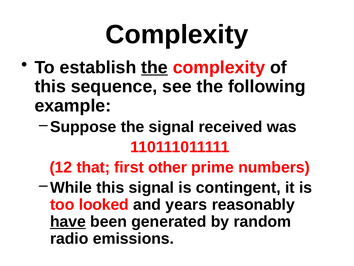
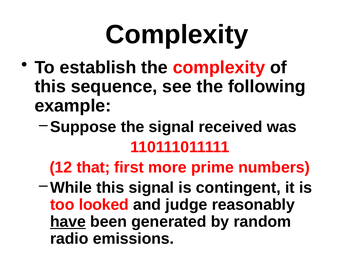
the at (155, 67) underline: present -> none
other: other -> more
years: years -> judge
